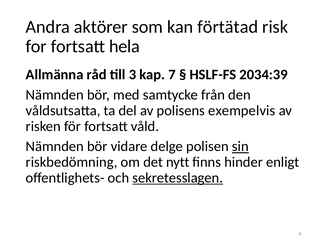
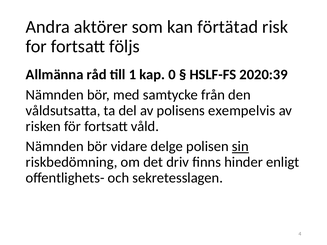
hela: hela -> följs
3: 3 -> 1
7: 7 -> 0
2034:39: 2034:39 -> 2020:39
nytt: nytt -> driv
sekretesslagen underline: present -> none
